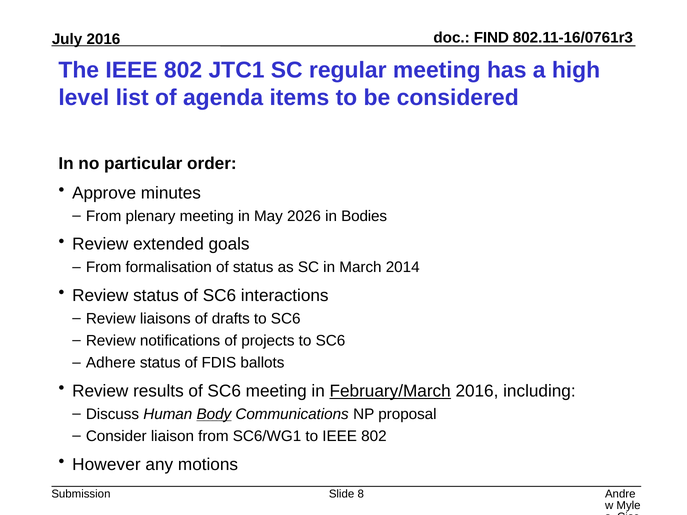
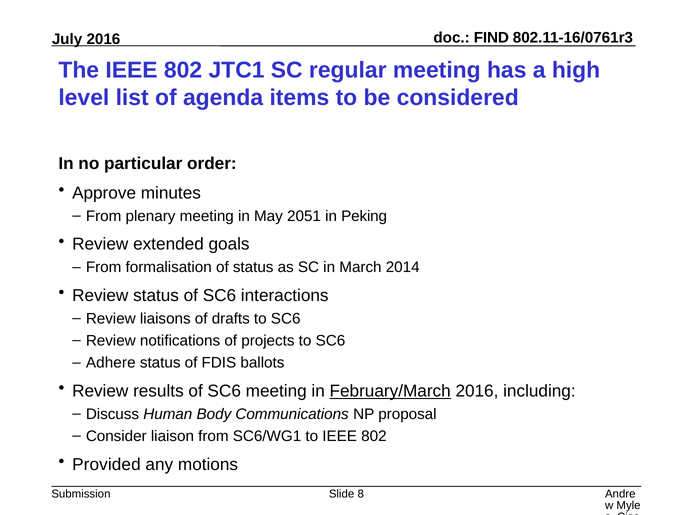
2026: 2026 -> 2051
Bodies: Bodies -> Peking
Body underline: present -> none
However: However -> Provided
